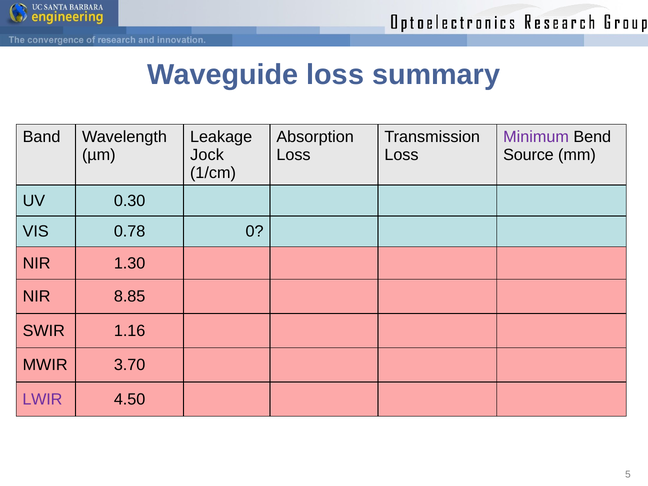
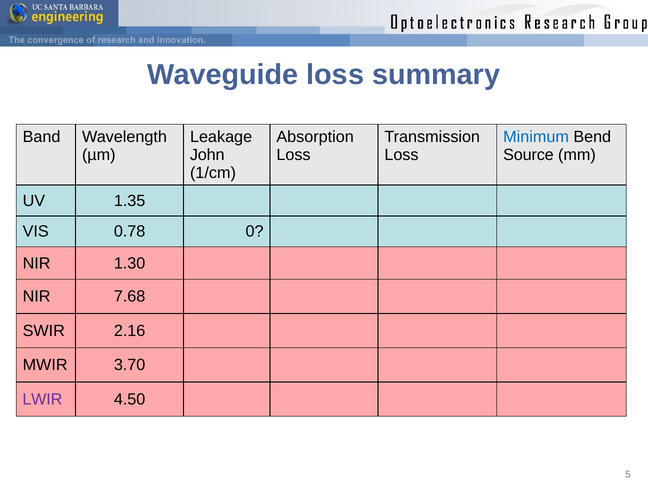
Minimum colour: purple -> blue
Jock: Jock -> John
0.30: 0.30 -> 1.35
8.85: 8.85 -> 7.68
1.16: 1.16 -> 2.16
